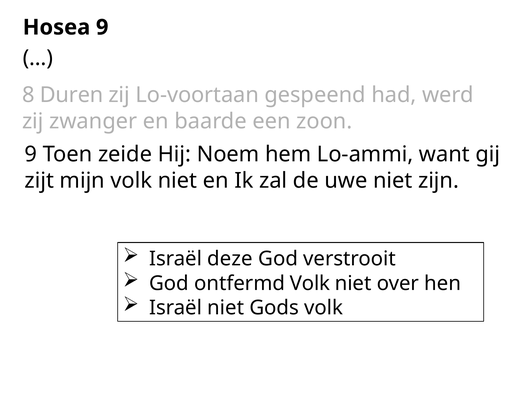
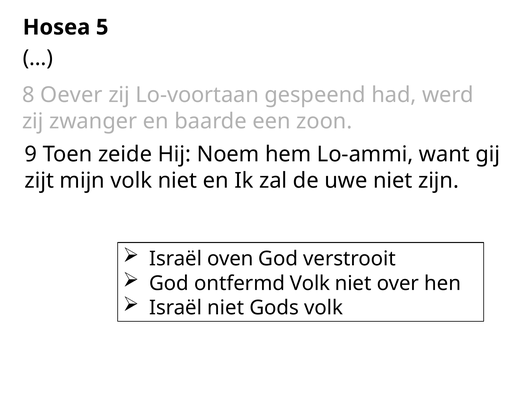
Hosea 9: 9 -> 5
Duren: Duren -> Oever
deze: deze -> oven
